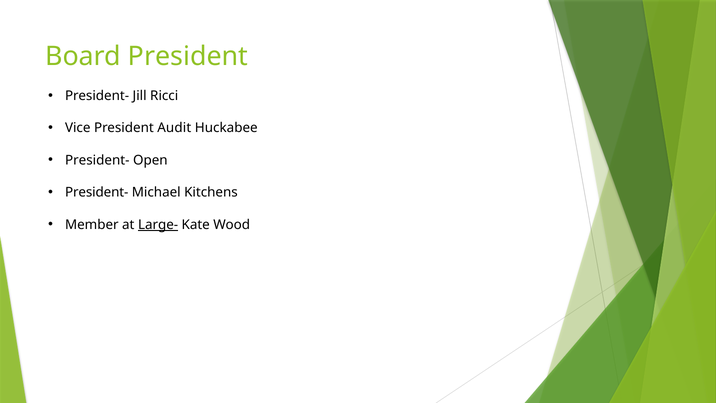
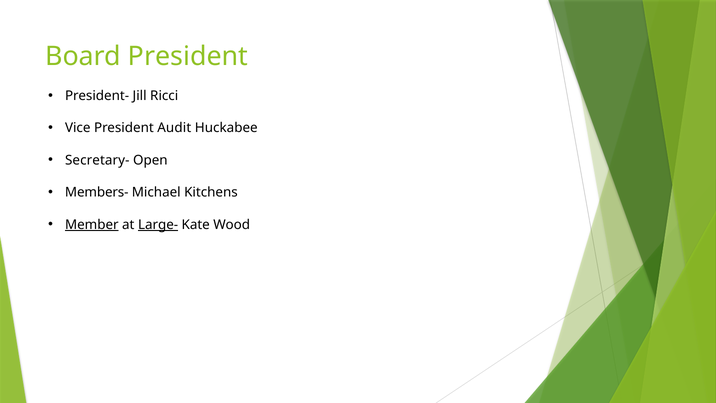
President- at (97, 160): President- -> Secretary-
President- at (97, 192): President- -> Members-
Member underline: none -> present
